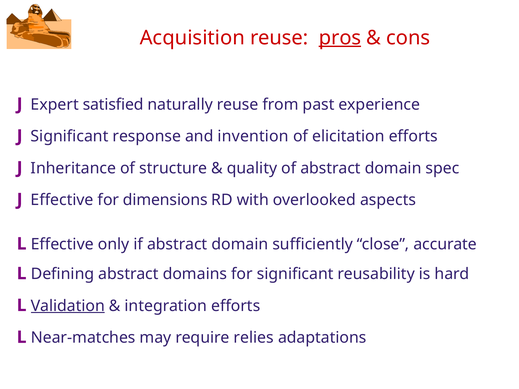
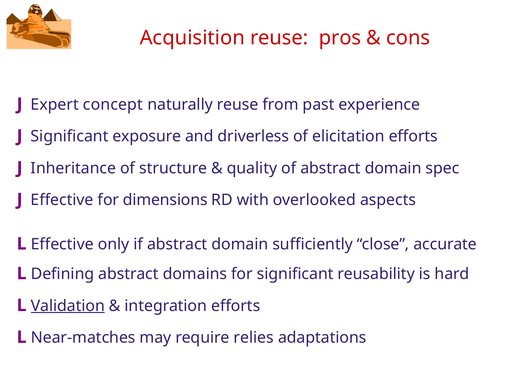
pros underline: present -> none
satisfied: satisfied -> concept
response: response -> exposure
invention: invention -> driverless
